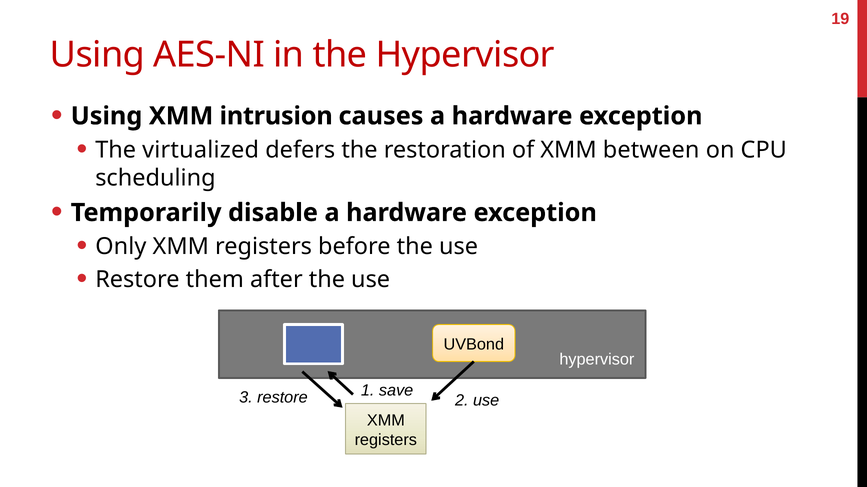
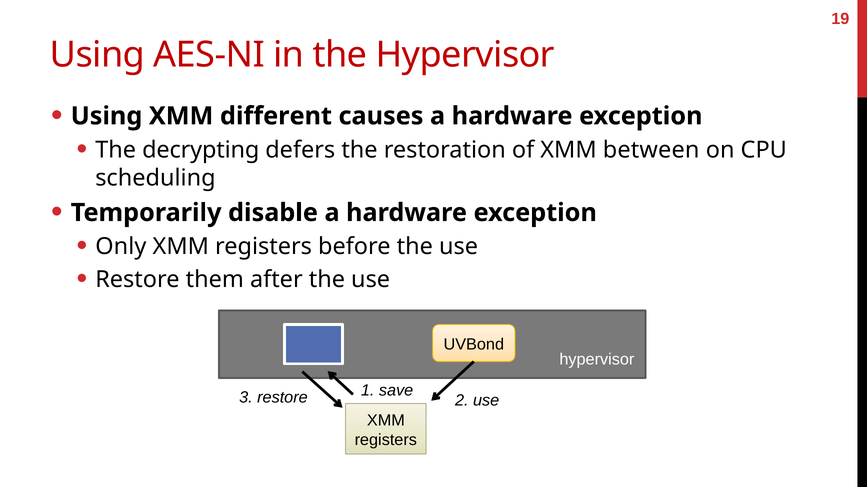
intrusion: intrusion -> different
virtualized: virtualized -> decrypting
